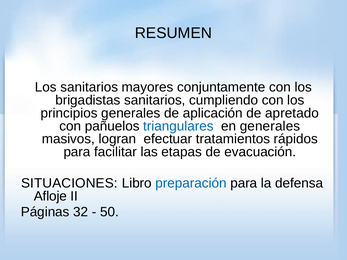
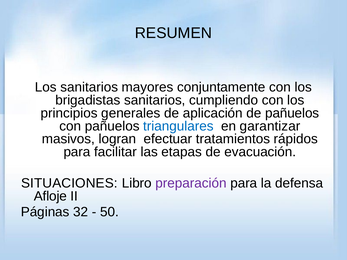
de apretado: apretado -> pañuelos
en generales: generales -> garantizar
preparación colour: blue -> purple
